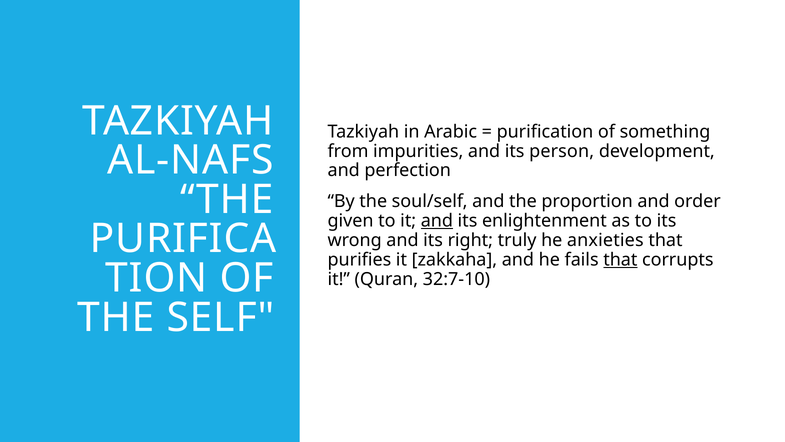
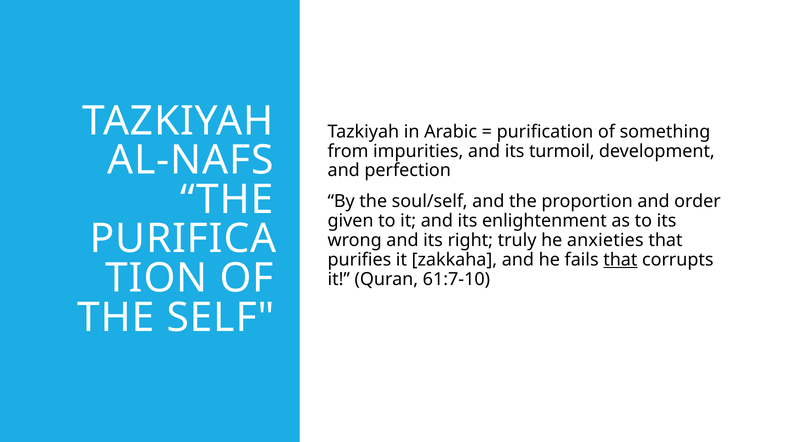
person: person -> turmoil
and at (437, 221) underline: present -> none
32:7-10: 32:7-10 -> 61:7-10
